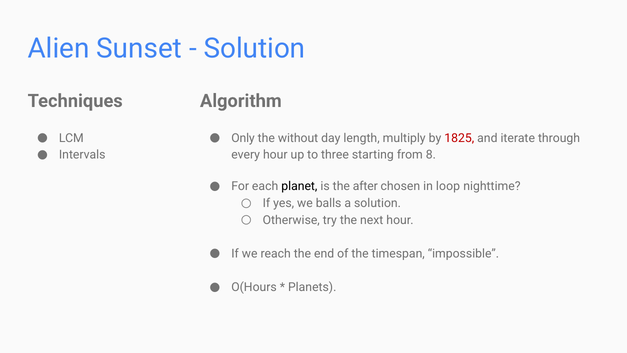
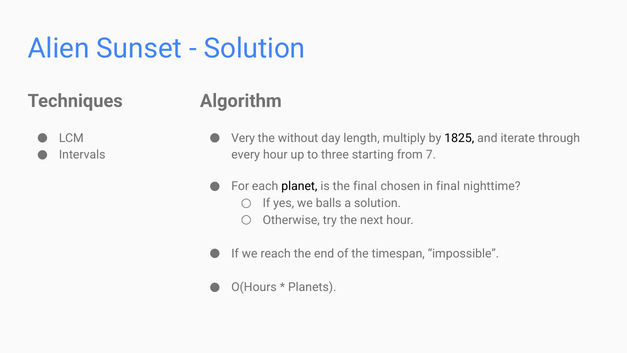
Only: Only -> Very
1825 colour: red -> black
8: 8 -> 7
the after: after -> final
in loop: loop -> final
